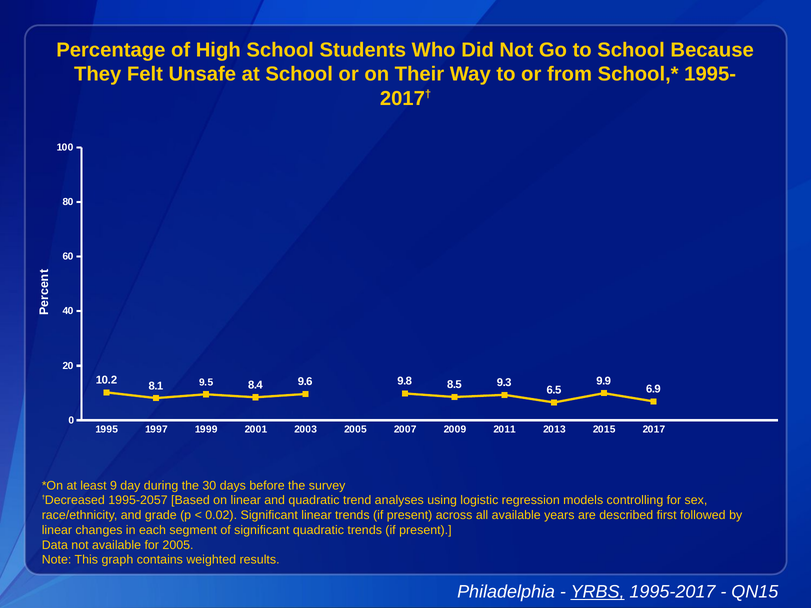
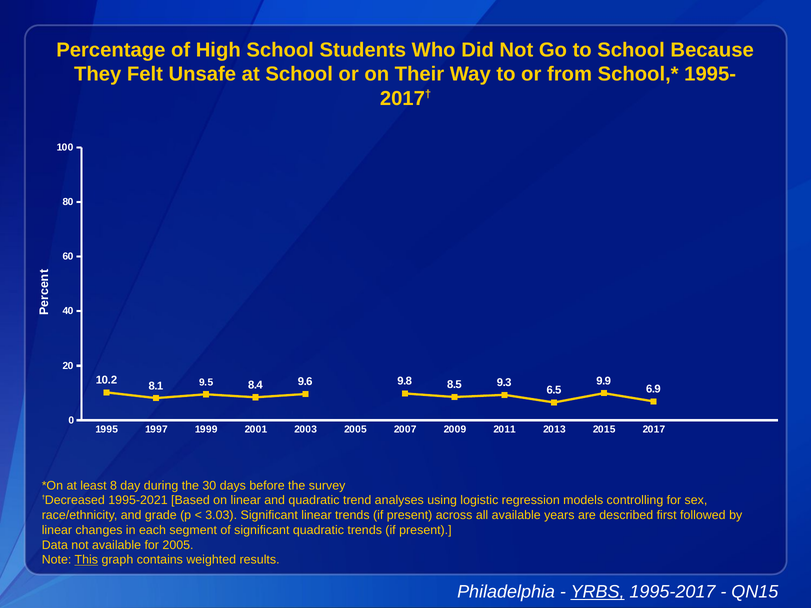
9: 9 -> 8
1995-2057: 1995-2057 -> 1995-2021
0.02: 0.02 -> 3.03
This underline: none -> present
